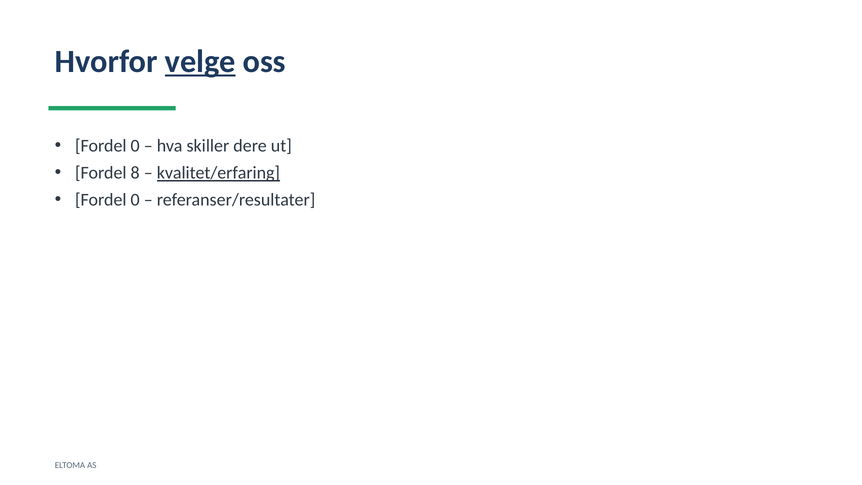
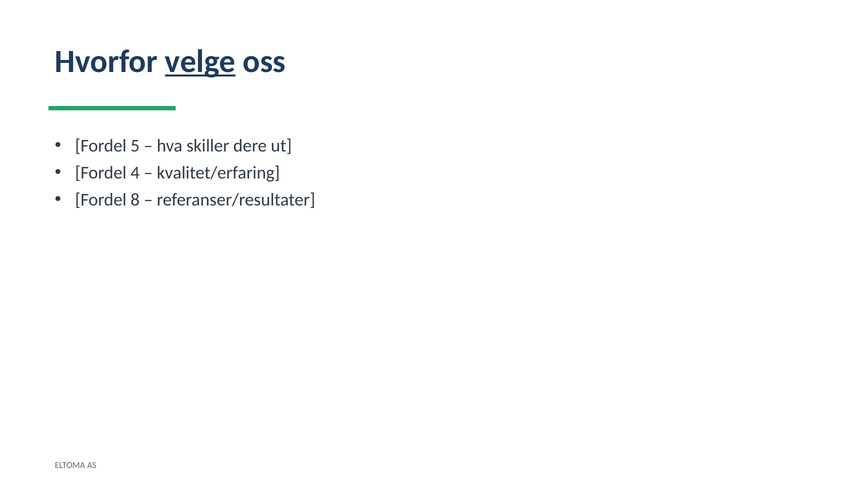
0 at (135, 146): 0 -> 5
8: 8 -> 4
kvalitet/erfaring underline: present -> none
0 at (135, 200): 0 -> 8
